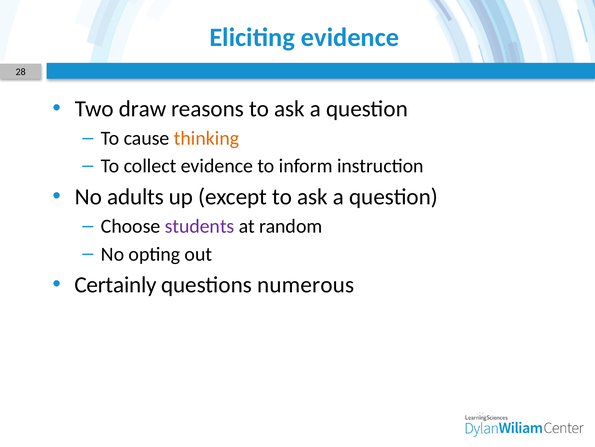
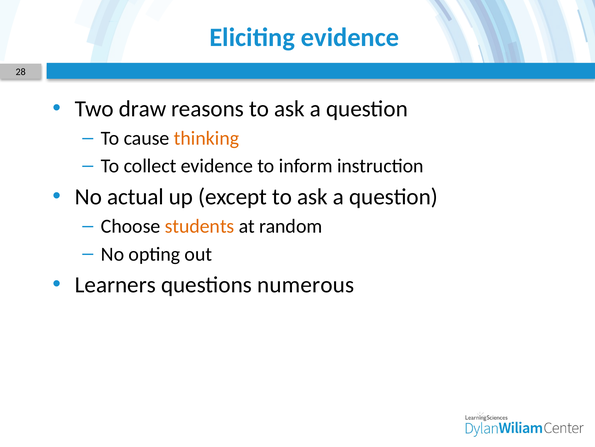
adults: adults -> actual
students colour: purple -> orange
Certainly: Certainly -> Learners
